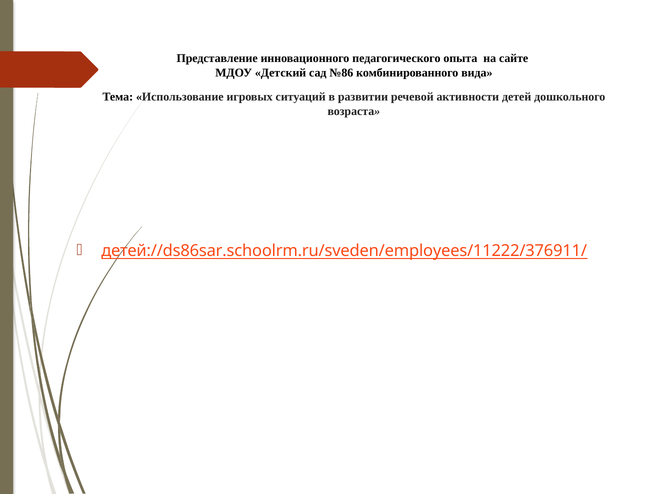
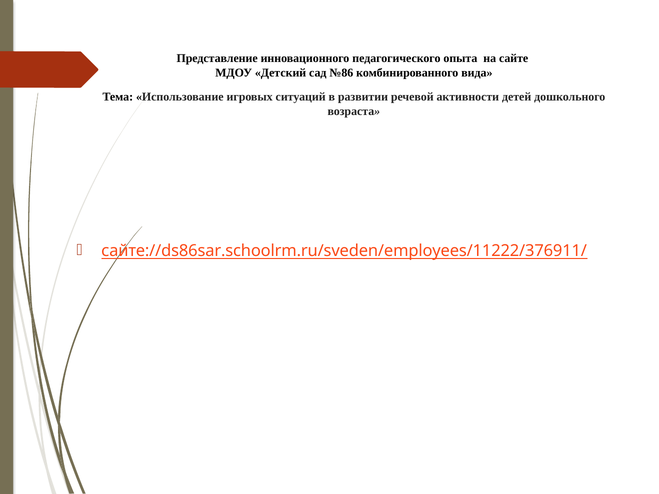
детей://ds86sar.schoolrm.ru/sveden/employees/11222/376911/: детей://ds86sar.schoolrm.ru/sveden/employees/11222/376911/ -> сайте://ds86sar.schoolrm.ru/sveden/employees/11222/376911/
